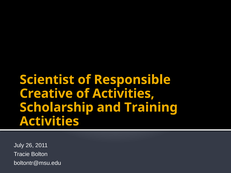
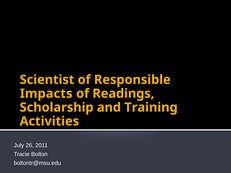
Creative: Creative -> Impacts
of Activities: Activities -> Readings
